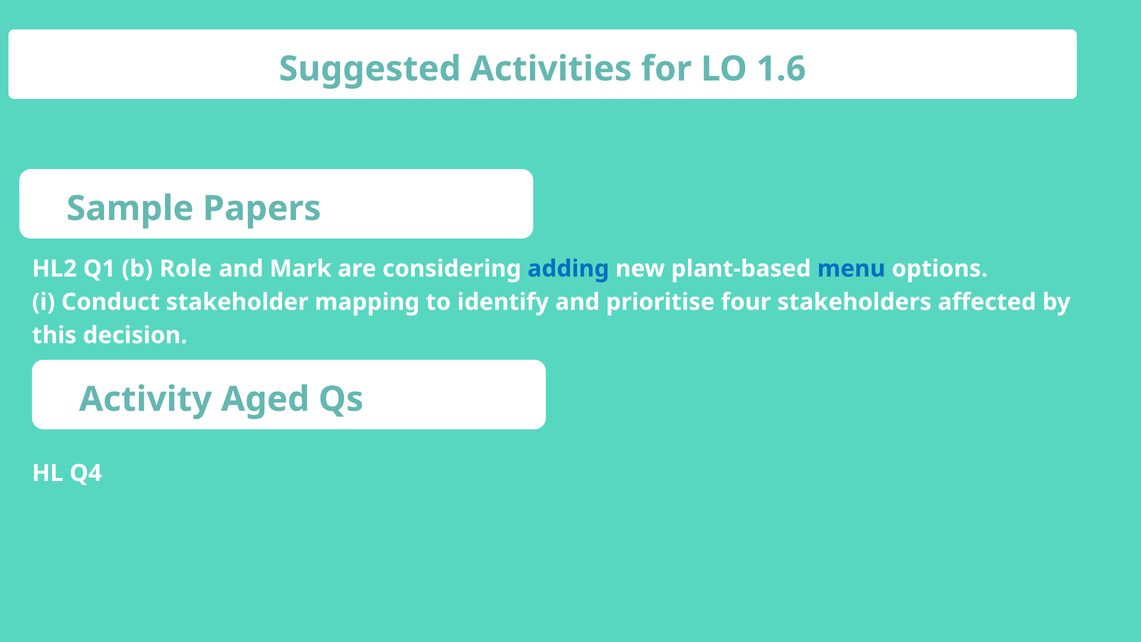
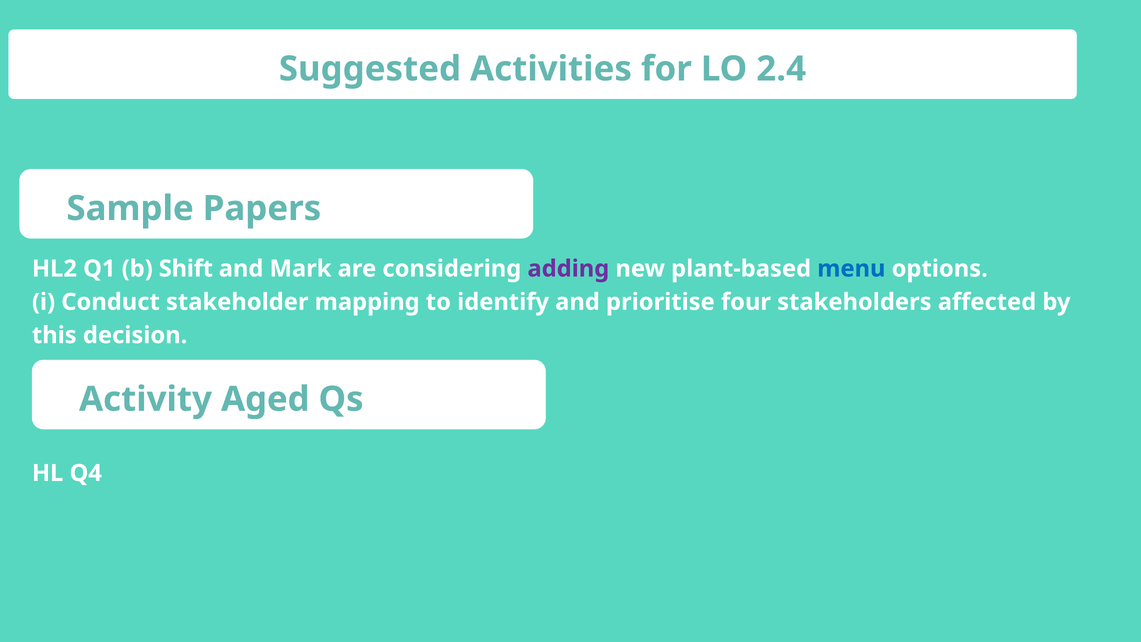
1.6: 1.6 -> 2.4
Role: Role -> Shift
adding colour: blue -> purple
